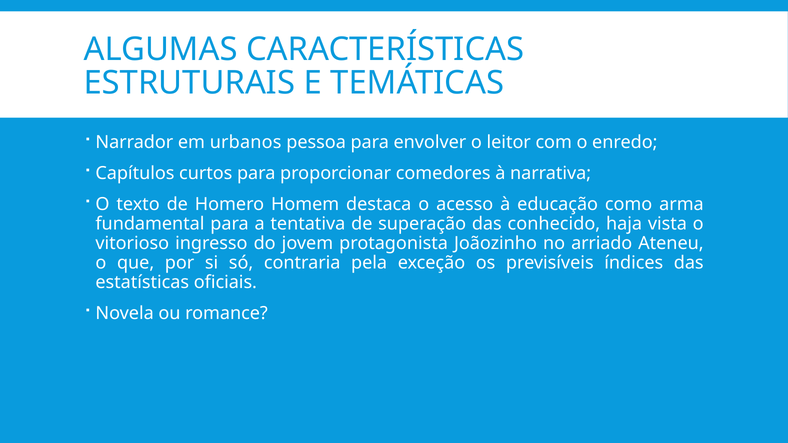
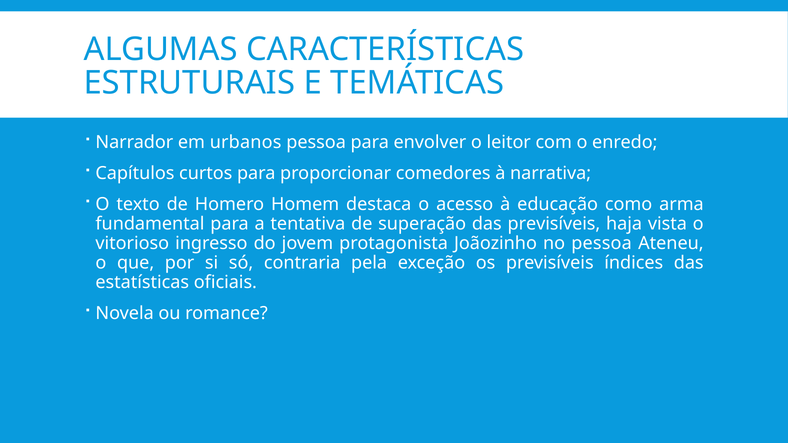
das conhecido: conhecido -> previsíveis
no arriado: arriado -> pessoa
